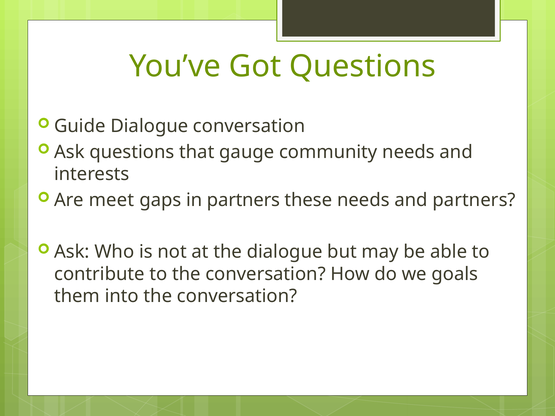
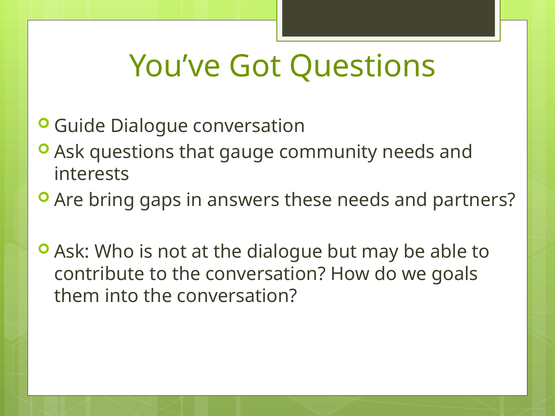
meet: meet -> bring
in partners: partners -> answers
